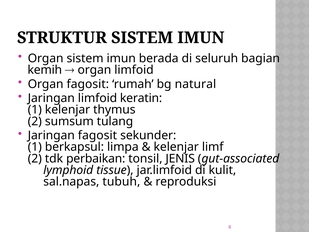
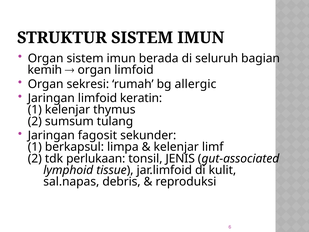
Organ fagosit: fagosit -> sekresi
natural: natural -> allergic
perbaikan: perbaikan -> perlukaan
tubuh: tubuh -> debris
